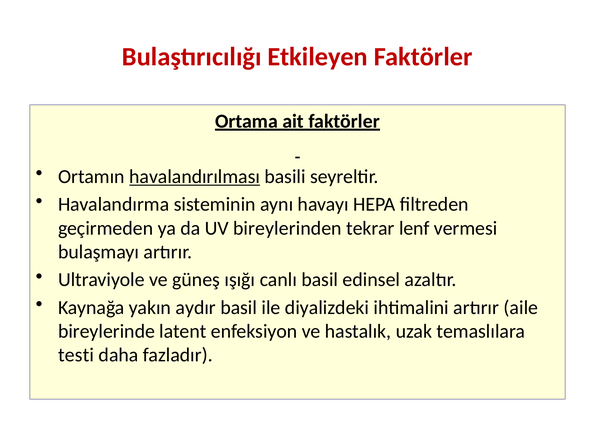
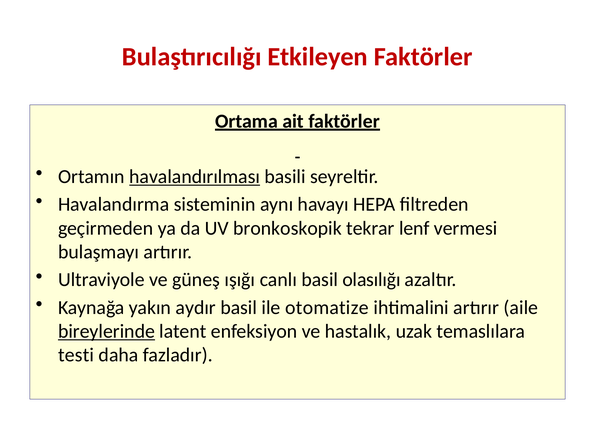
bireylerinden: bireylerinden -> bronkoskopik
edinsel: edinsel -> olasılığı
diyalizdeki: diyalizdeki -> otomatize
bireylerinde underline: none -> present
